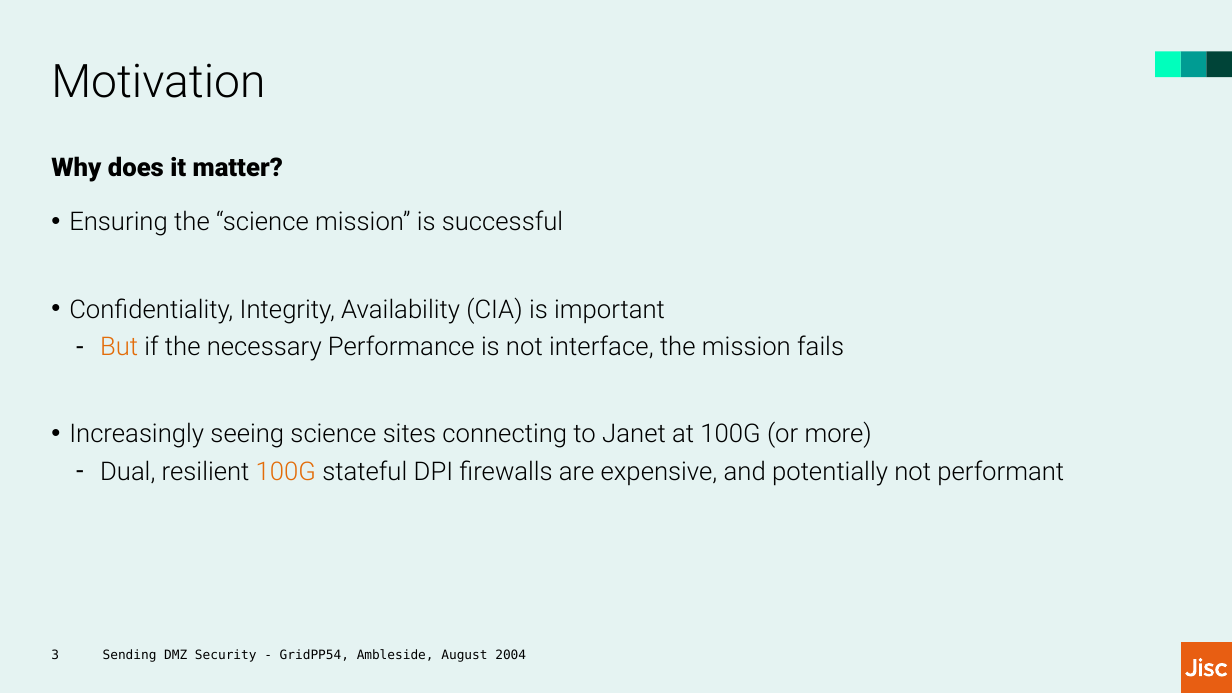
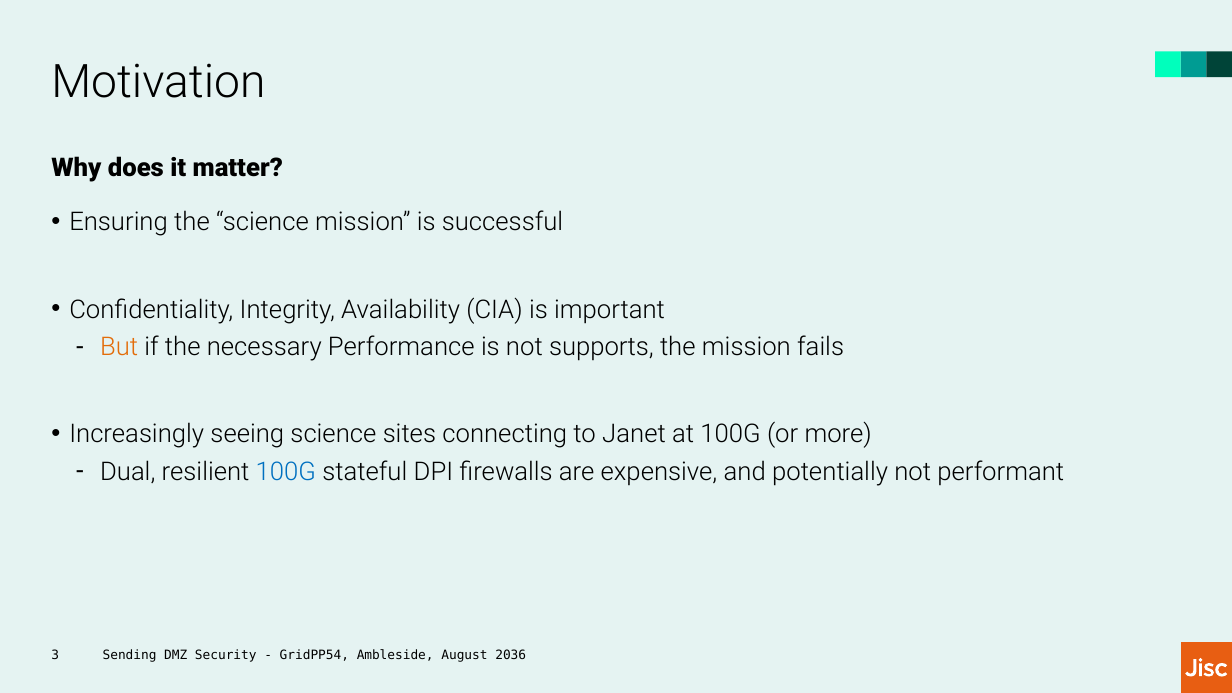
interface: interface -> supports
100G at (286, 472) colour: orange -> blue
2004: 2004 -> 2036
